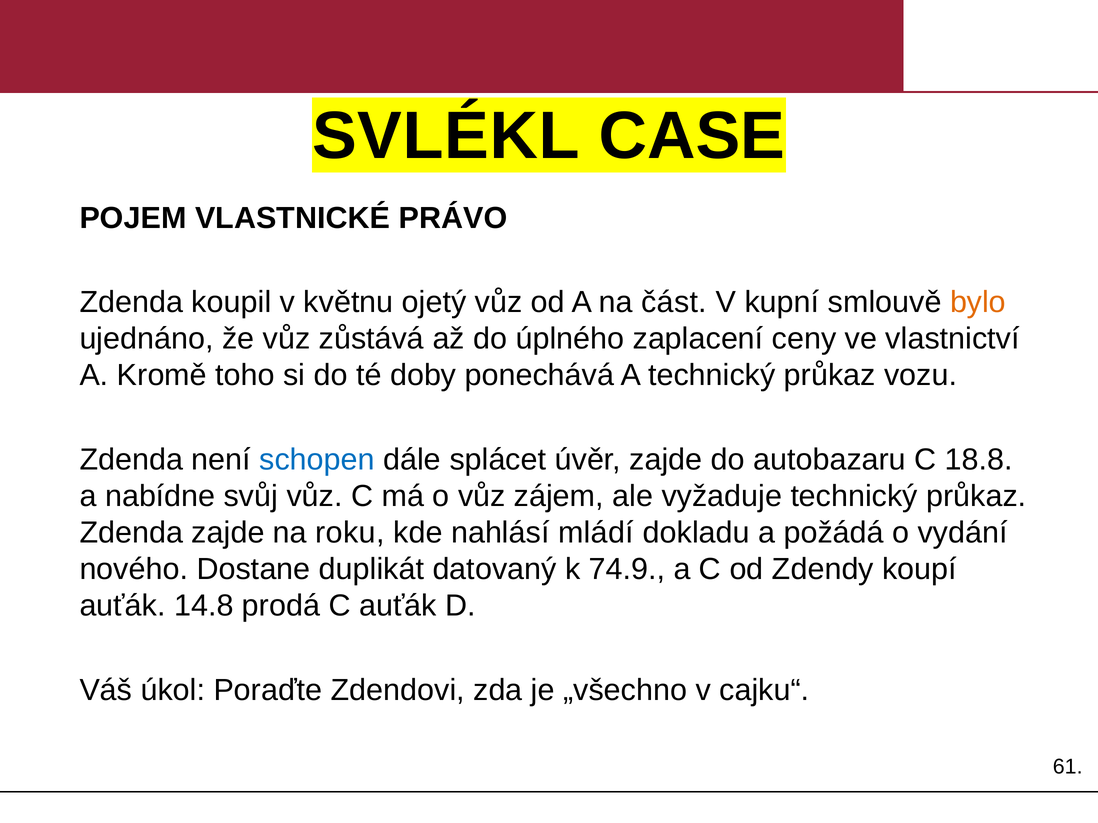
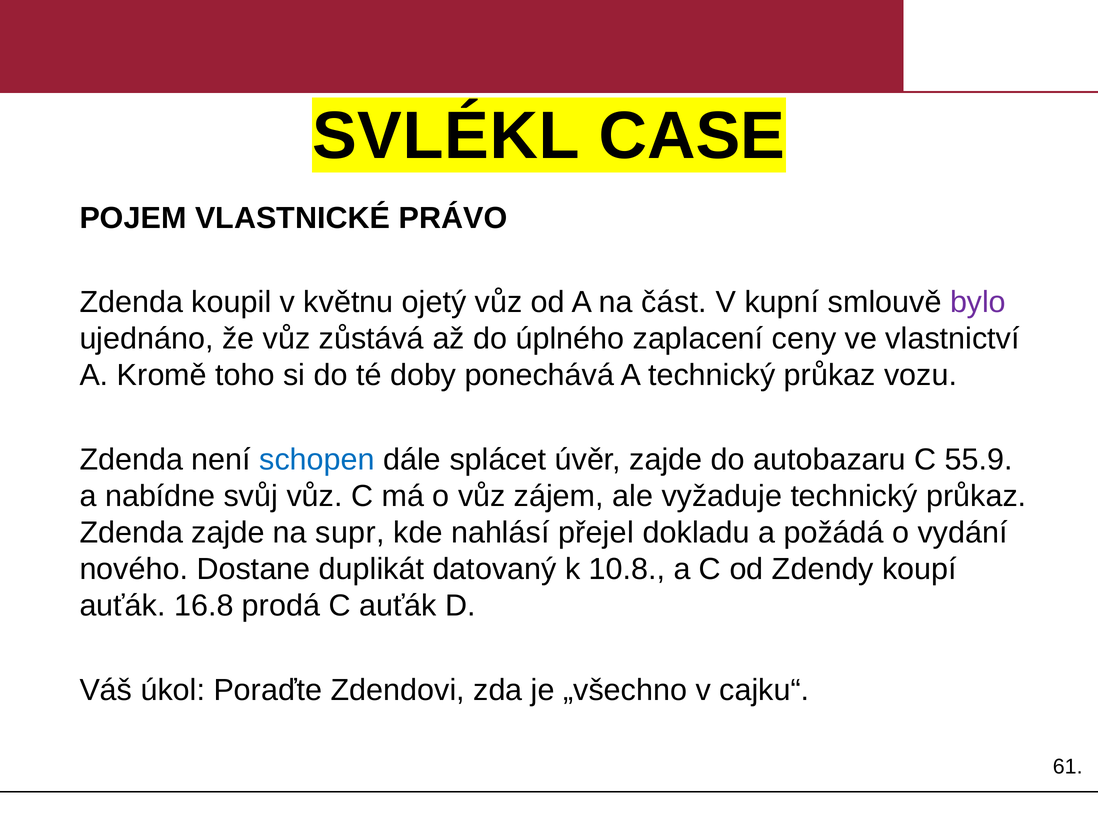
bylo colour: orange -> purple
18.8: 18.8 -> 55.9
roku: roku -> supr
mládí: mládí -> přejel
74.9: 74.9 -> 10.8
14.8: 14.8 -> 16.8
